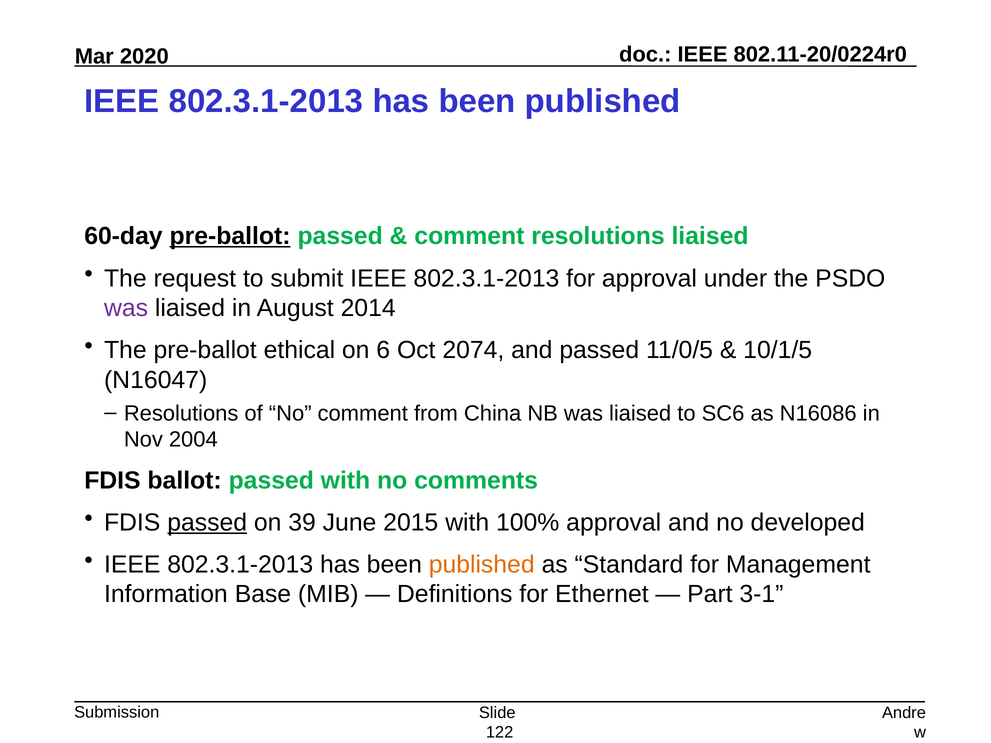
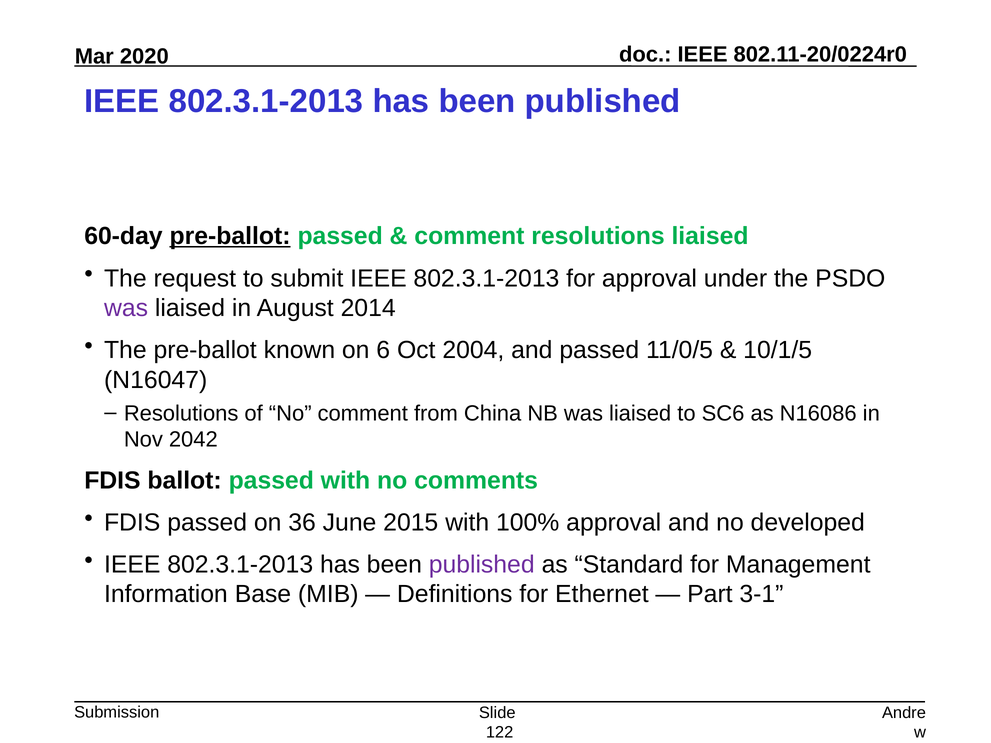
ethical: ethical -> known
2074: 2074 -> 2004
2004: 2004 -> 2042
passed at (207, 523) underline: present -> none
39: 39 -> 36
published at (482, 565) colour: orange -> purple
